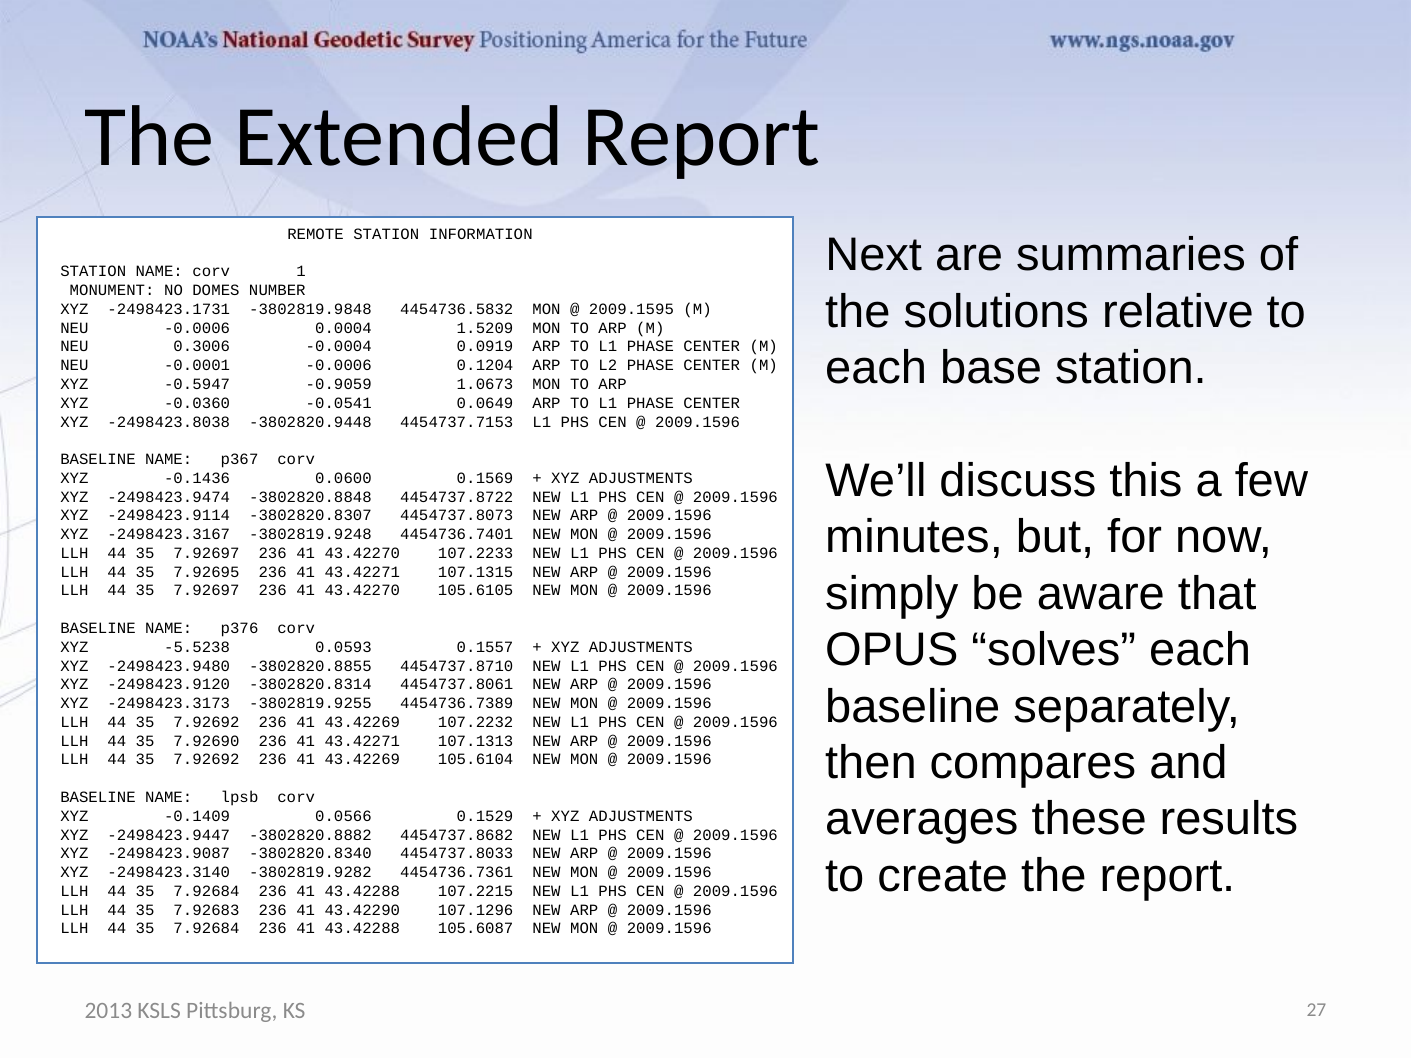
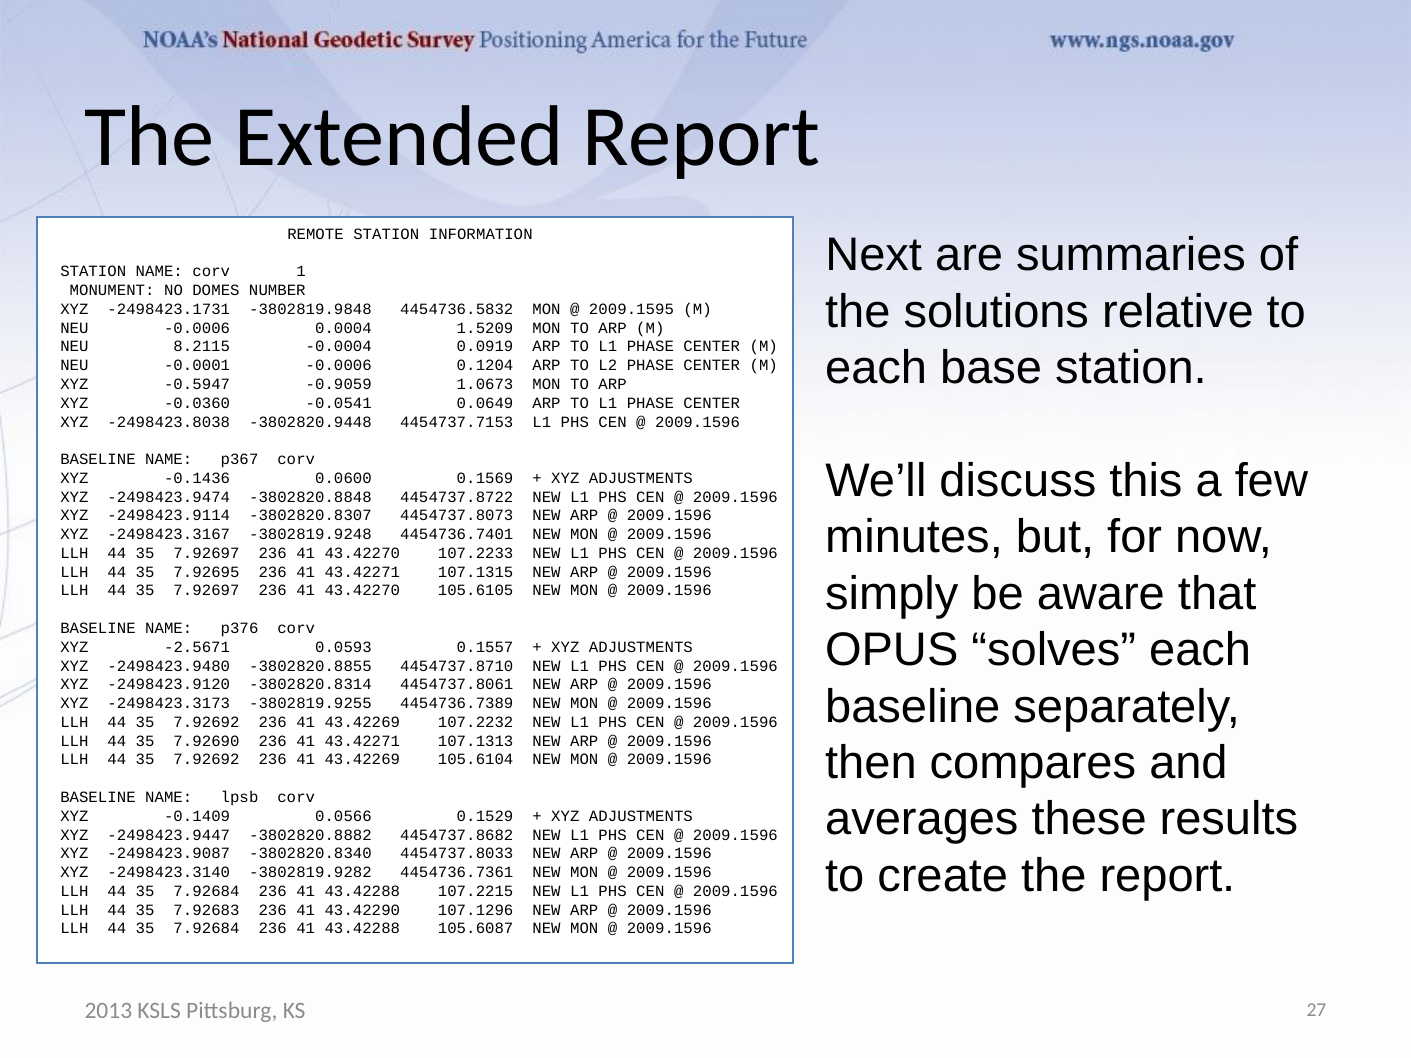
0.3006: 0.3006 -> 8.2115
-5.5238: -5.5238 -> -2.5671
